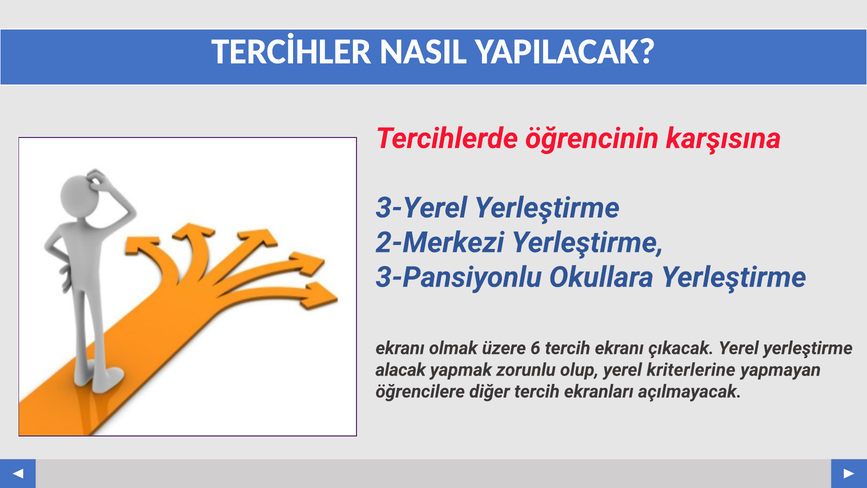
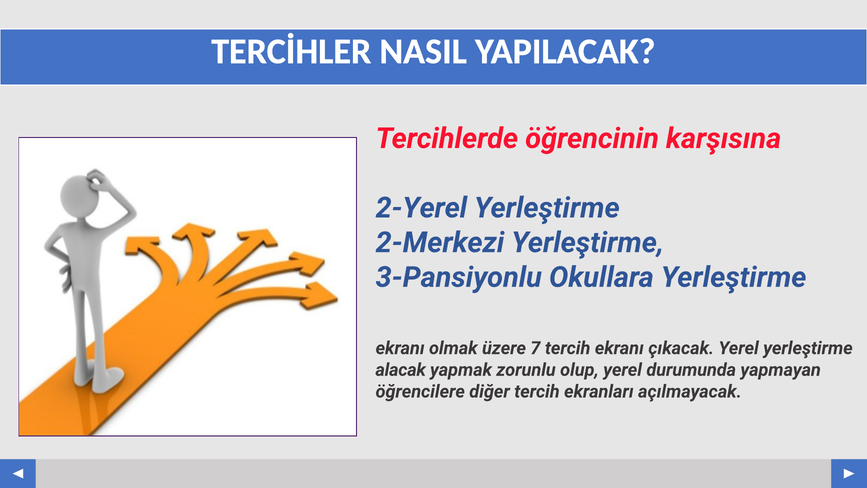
3-Yerel: 3-Yerel -> 2-Yerel
6: 6 -> 7
kriterlerine: kriterlerine -> durumunda
